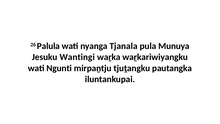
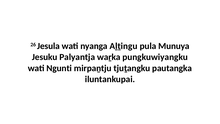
Palula: Palula -> Jesula
Tjanala: Tjanala -> Aḻṯingu
Wantingi: Wantingi -> Palyantja
waṟkariwiyangku: waṟkariwiyangku -> pungkuwiyangku
